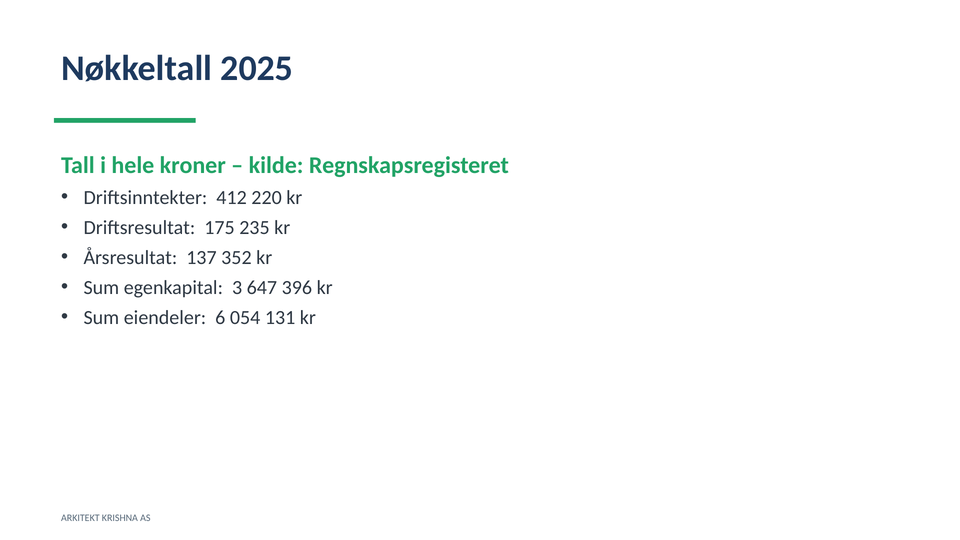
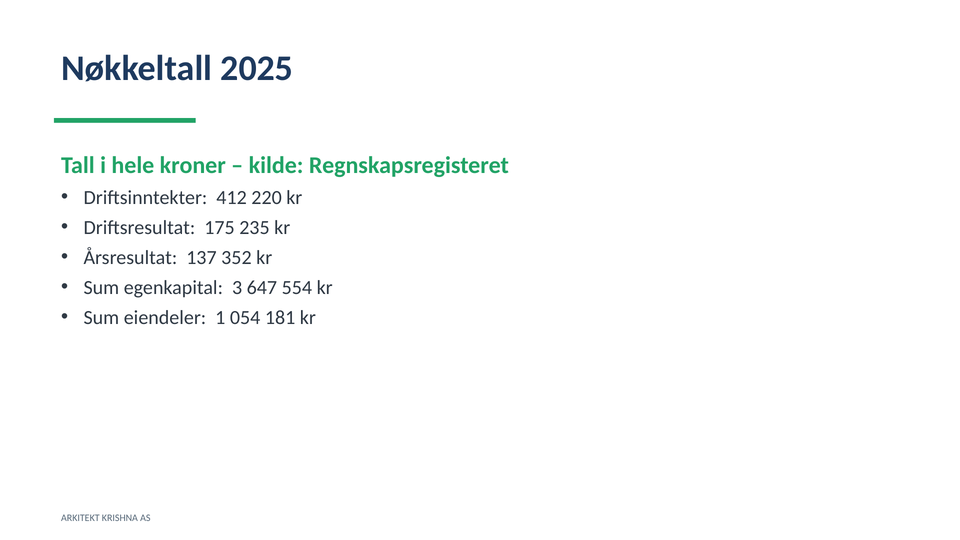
396: 396 -> 554
6: 6 -> 1
131: 131 -> 181
